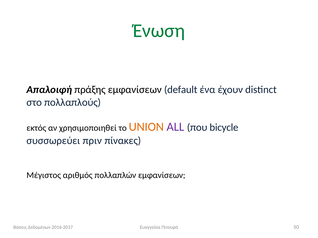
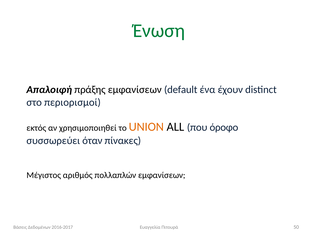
πολλαπλούς: πολλαπλούς -> περιορισμοί
ALL colour: purple -> black
bicycle: bicycle -> όροφο
πριν: πριν -> όταν
